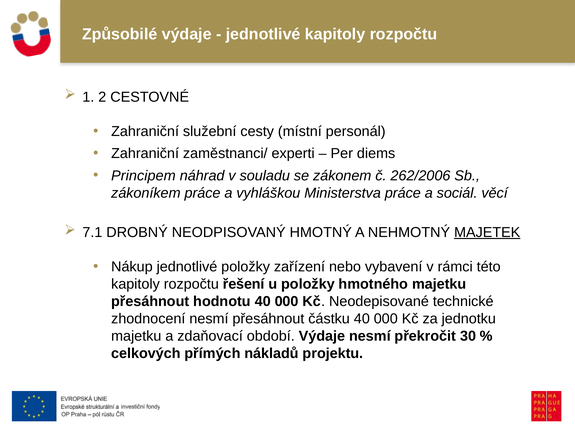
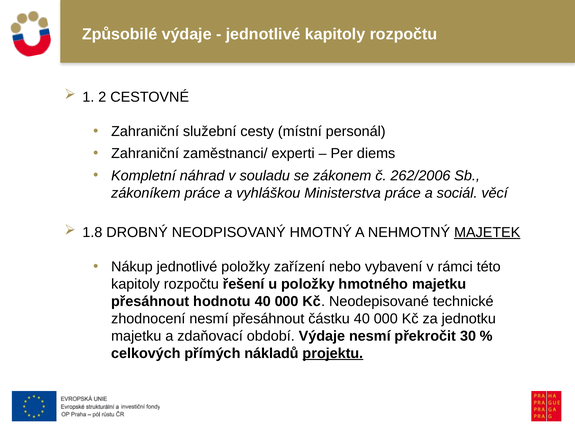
Principem: Principem -> Kompletní
7.1: 7.1 -> 1.8
projektu underline: none -> present
